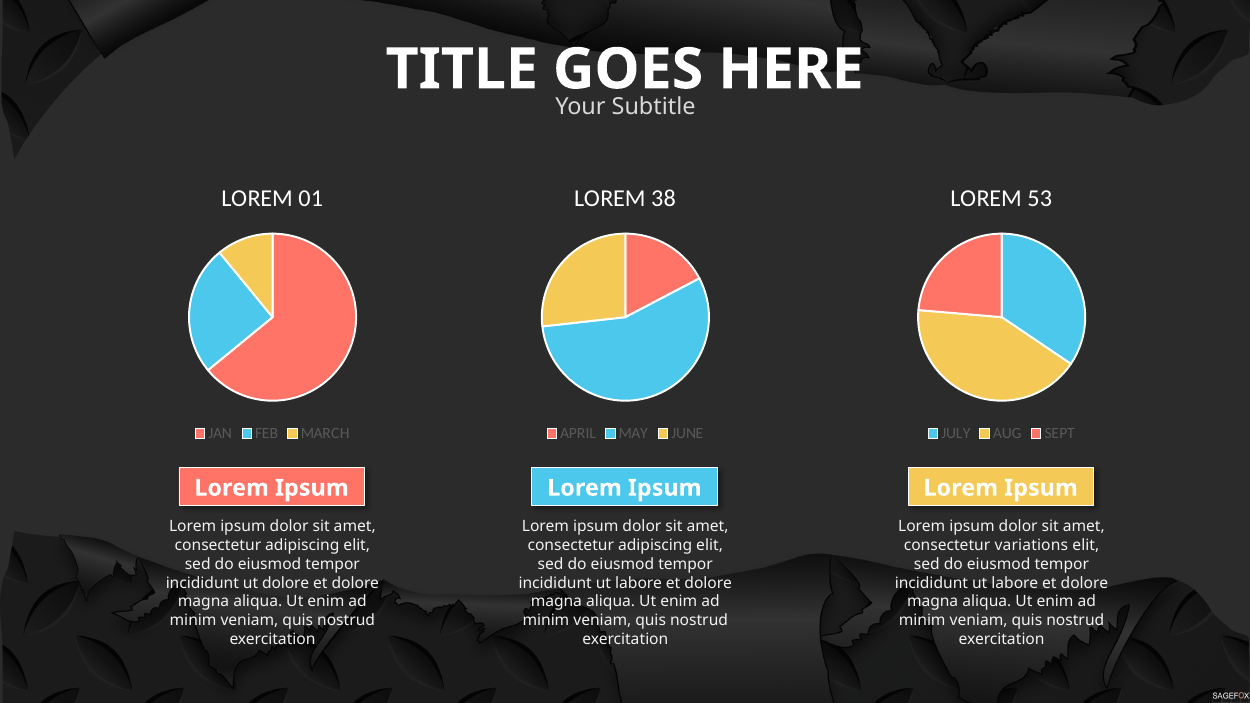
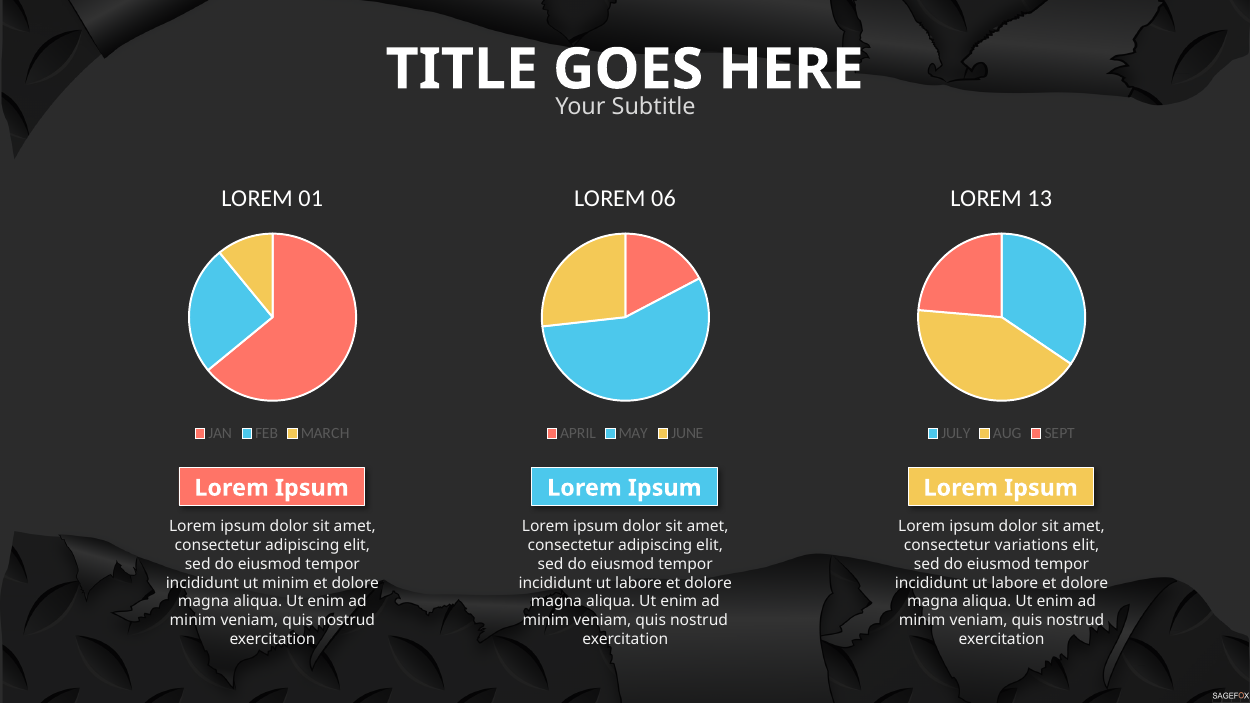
38: 38 -> 06
53: 53 -> 13
ut dolore: dolore -> minim
